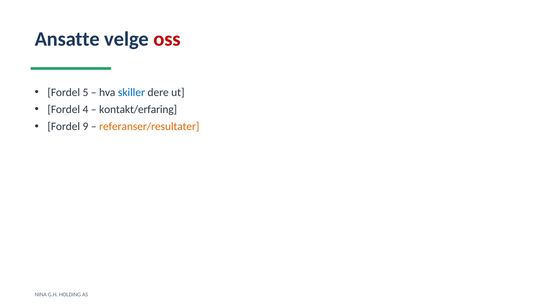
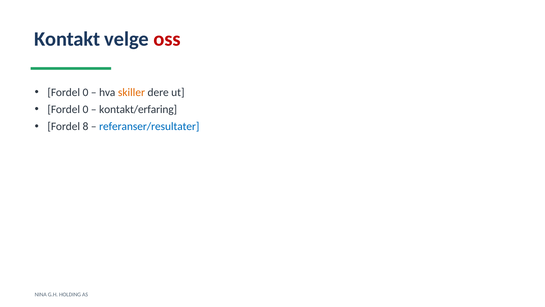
Ansatte: Ansatte -> Kontakt
5 at (85, 92): 5 -> 0
skiller colour: blue -> orange
4 at (85, 109): 4 -> 0
9: 9 -> 8
referanser/resultater colour: orange -> blue
